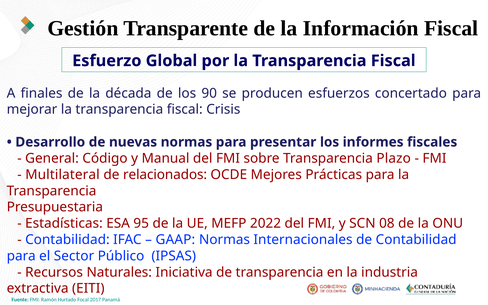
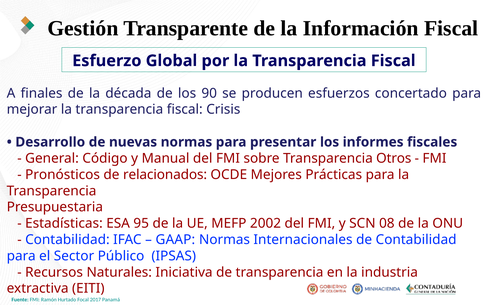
Plazo: Plazo -> Otros
Multilateral: Multilateral -> Pronósticos
2022: 2022 -> 2002
